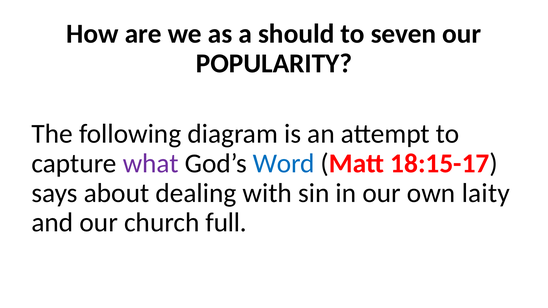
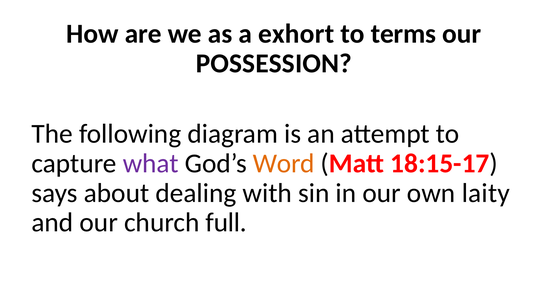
should: should -> exhort
seven: seven -> terms
POPULARITY: POPULARITY -> POSSESSION
Word colour: blue -> orange
